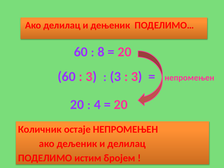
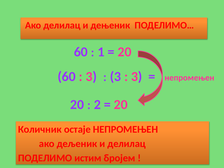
8: 8 -> 1
4: 4 -> 2
